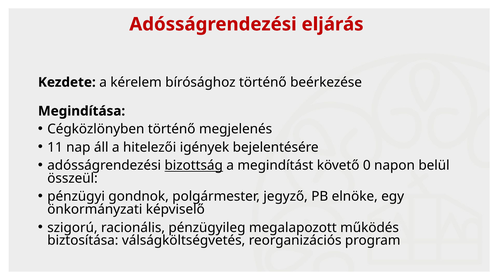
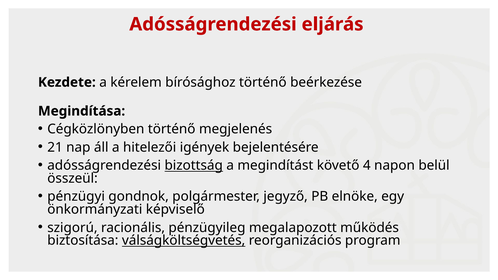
11: 11 -> 21
0: 0 -> 4
válságköltségvetés underline: none -> present
